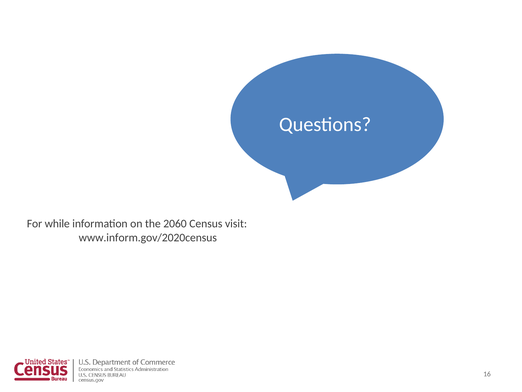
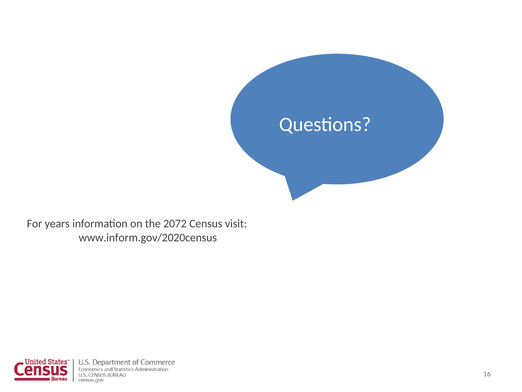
while: while -> years
2060: 2060 -> 2072
